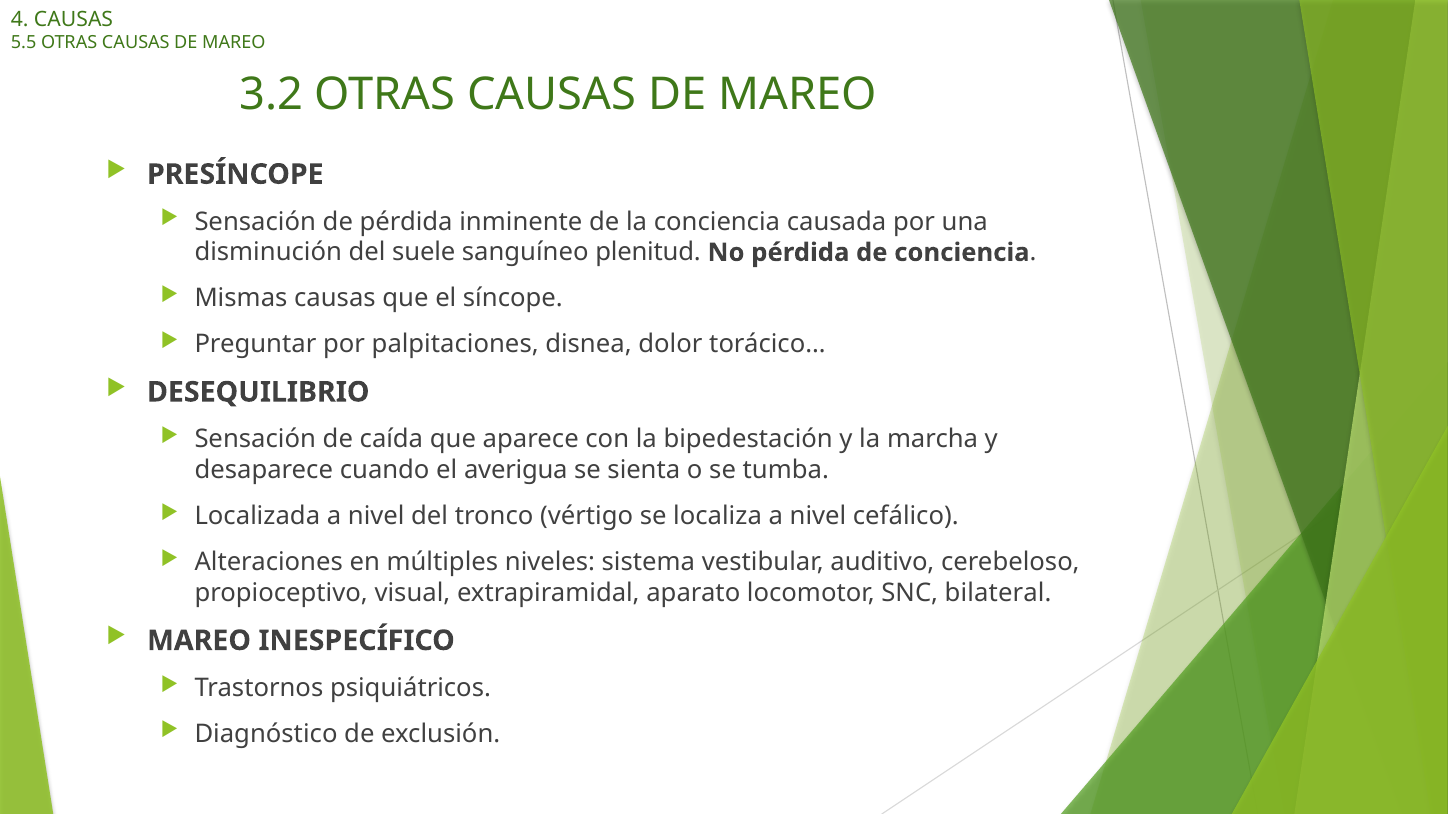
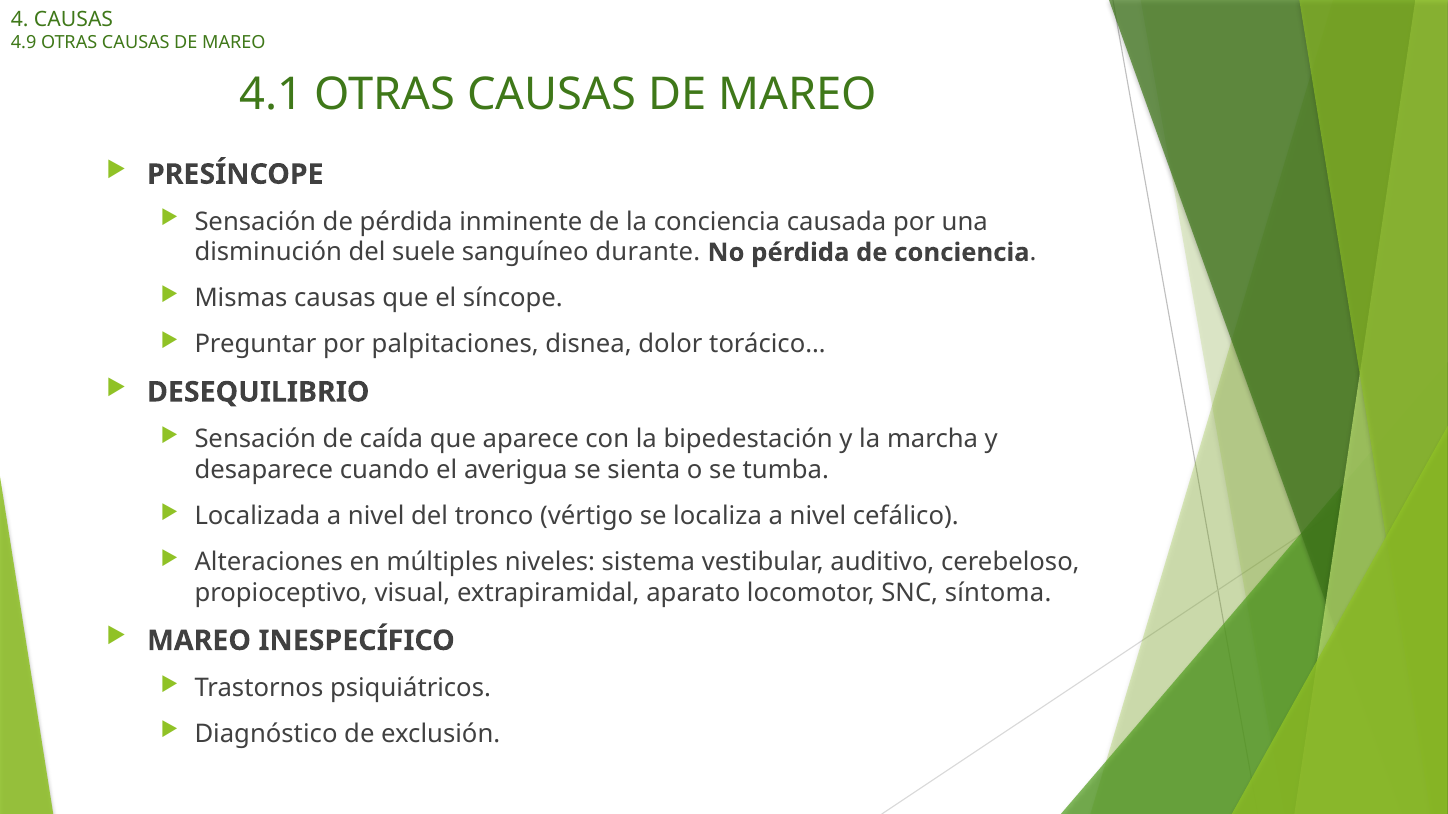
5.5: 5.5 -> 4.9
3.2: 3.2 -> 4.1
plenitud: plenitud -> durante
bilateral: bilateral -> síntoma
